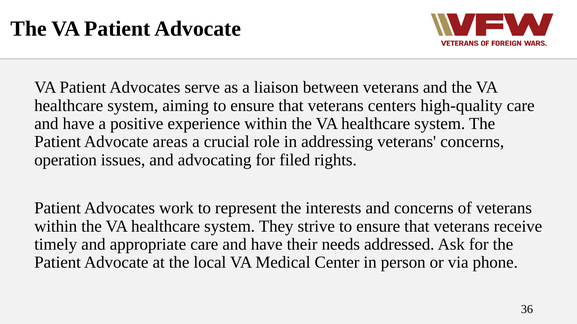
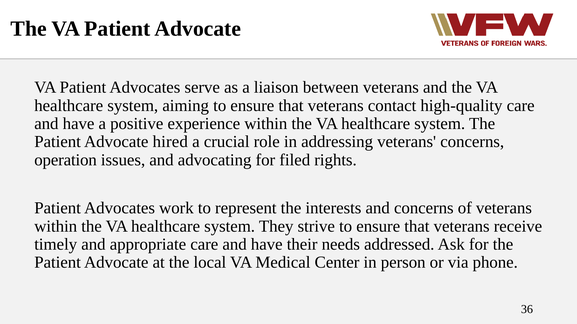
centers: centers -> contact
areas: areas -> hired
